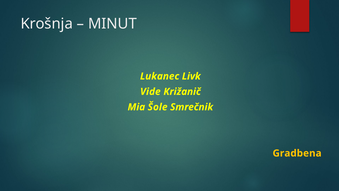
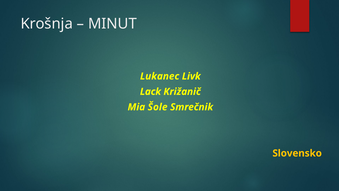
Vide: Vide -> Lack
Gradbena: Gradbena -> Slovensko
